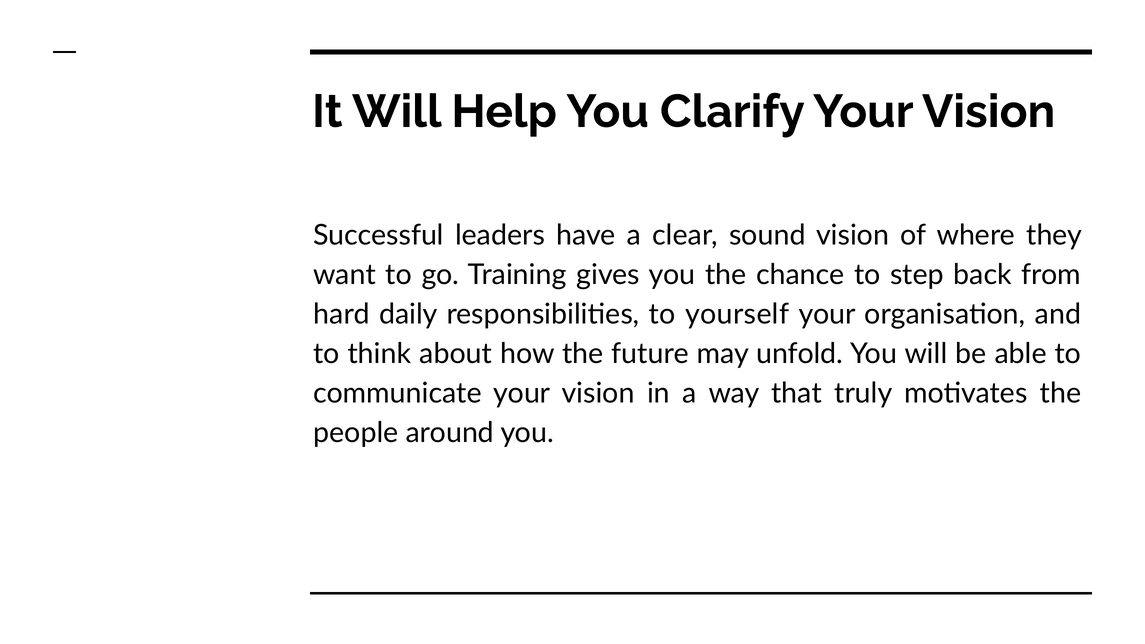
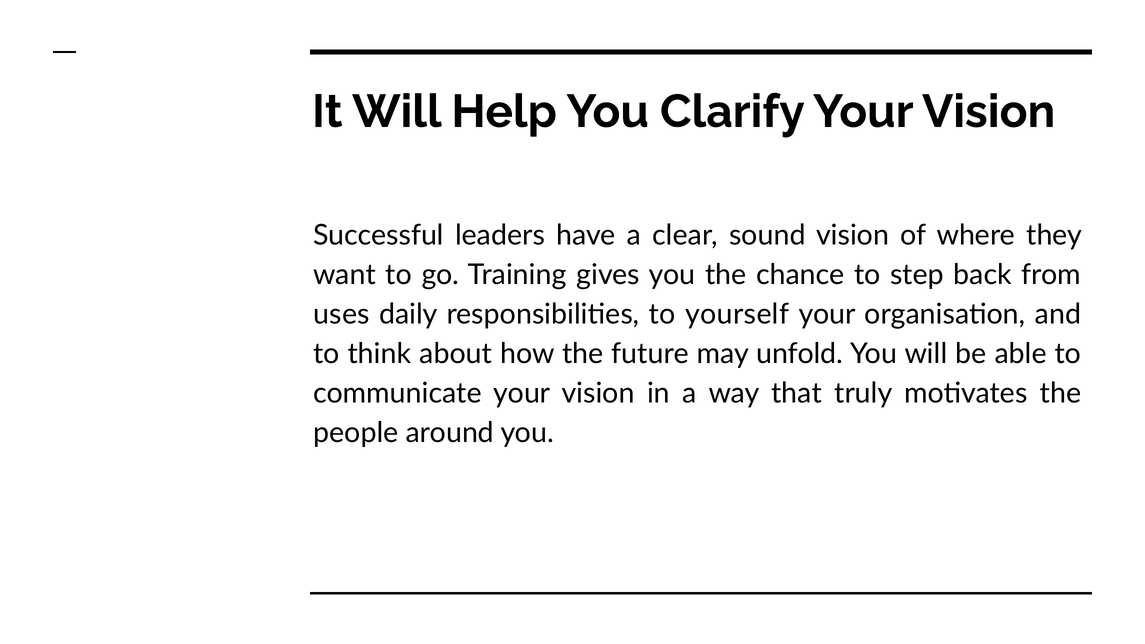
hard: hard -> uses
